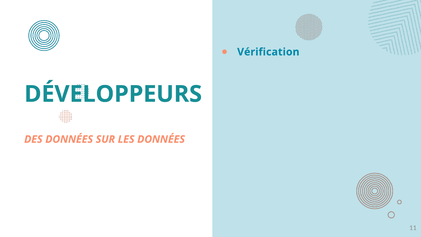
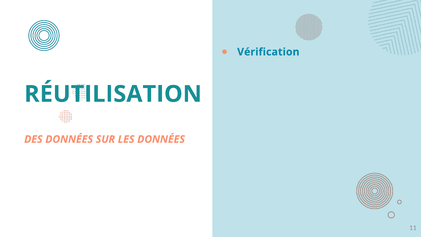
DÉVELOPPEURS: DÉVELOPPEURS -> RÉUTILISATION
